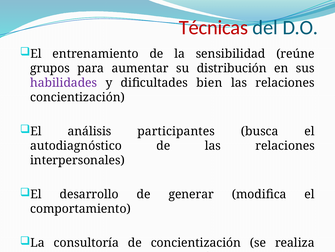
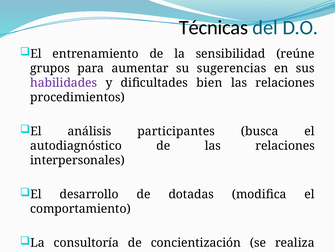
Técnicas colour: red -> black
distribución: distribución -> sugerencias
concientización at (77, 97): concientización -> procedimientos
generar: generar -> dotadas
